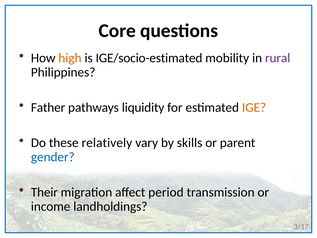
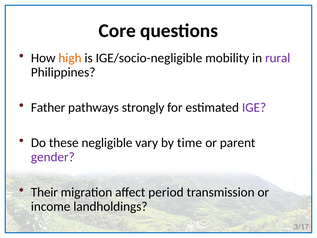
IGE/socio-estimated: IGE/socio-estimated -> IGE/socio-negligible
liquidity: liquidity -> strongly
IGE colour: orange -> purple
relatively: relatively -> negligible
skills: skills -> time
gender colour: blue -> purple
